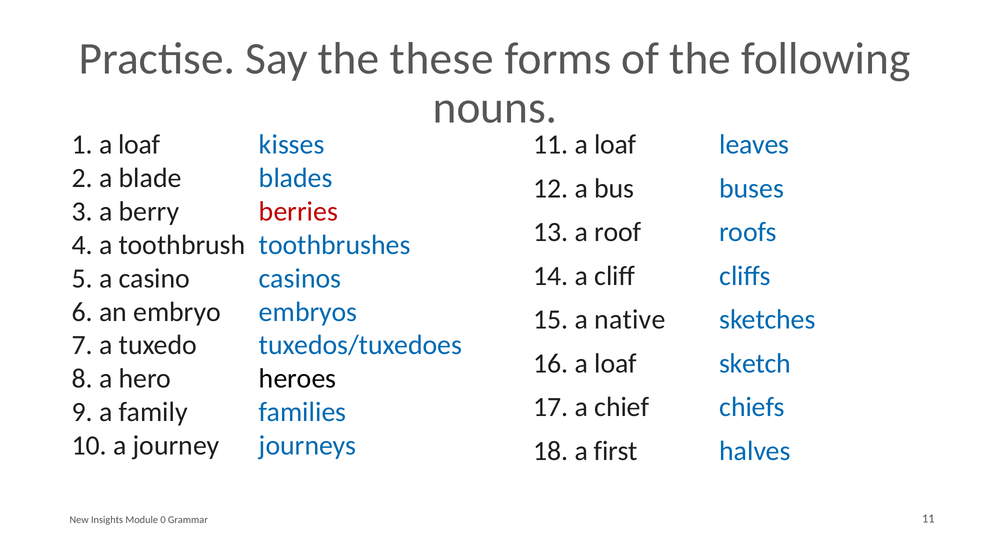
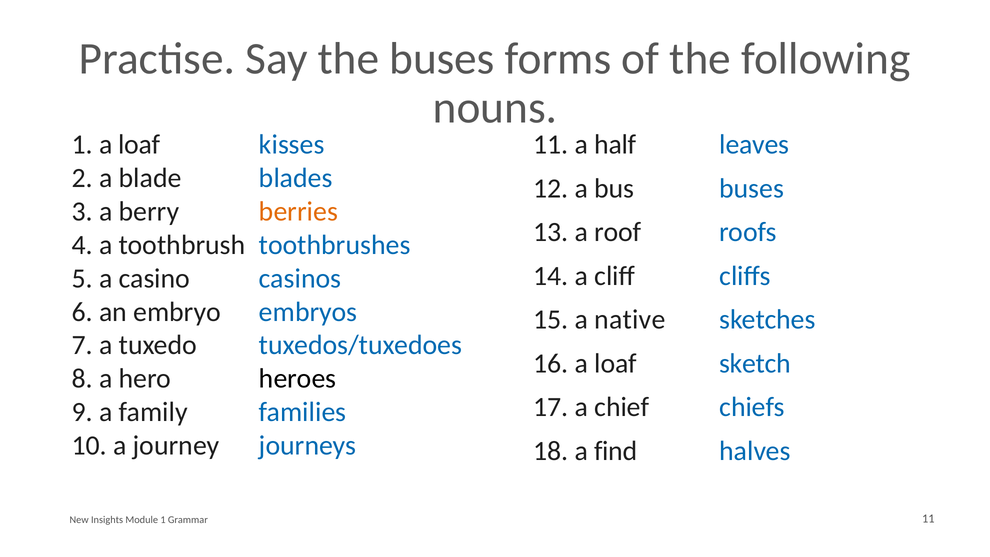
the these: these -> buses
11 a loaf: loaf -> half
berries colour: red -> orange
first: first -> find
Module 0: 0 -> 1
